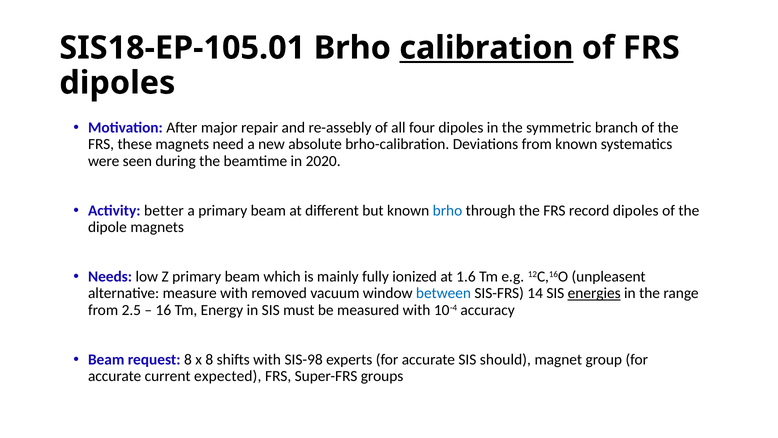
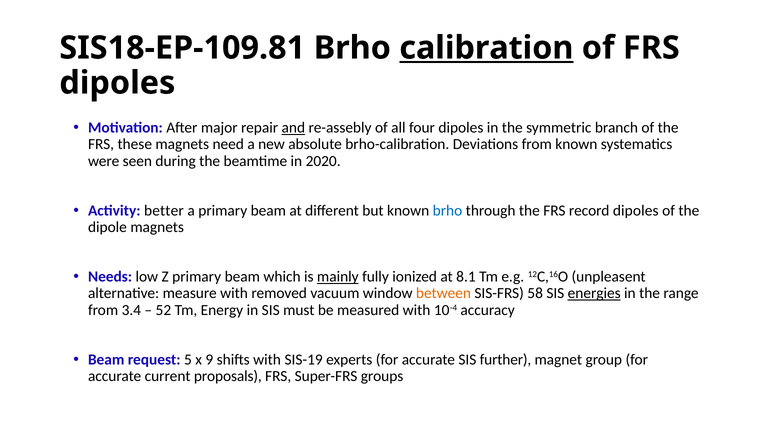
SIS18-EP-105.01: SIS18-EP-105.01 -> SIS18-EP-109.81
and underline: none -> present
mainly underline: none -> present
1.6: 1.6 -> 8.1
between colour: blue -> orange
14: 14 -> 58
2.5: 2.5 -> 3.4
16: 16 -> 52
request 8: 8 -> 5
x 8: 8 -> 9
SIS-98: SIS-98 -> SIS-19
should: should -> further
expected: expected -> proposals
